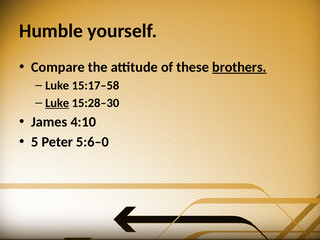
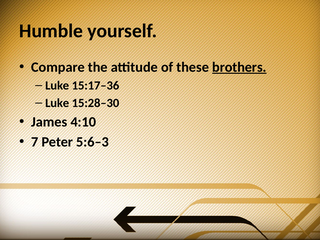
15:17–58: 15:17–58 -> 15:17–36
Luke at (57, 103) underline: present -> none
5: 5 -> 7
5:6–0: 5:6–0 -> 5:6–3
